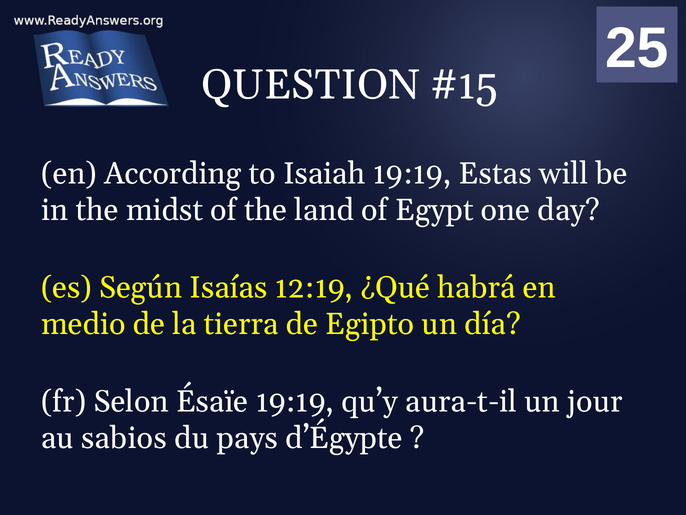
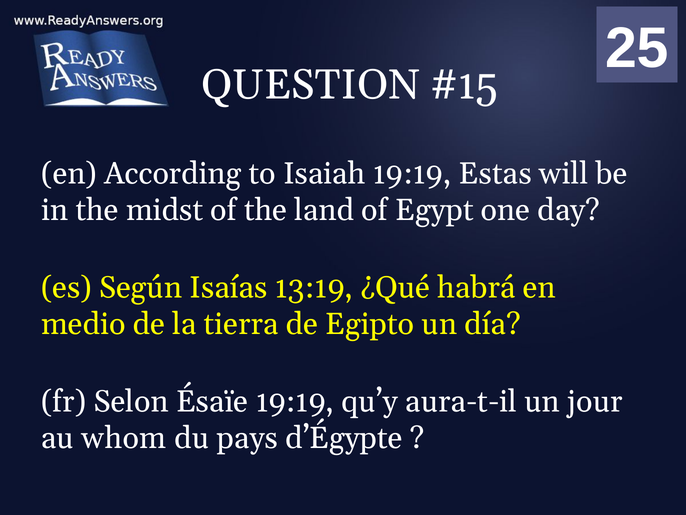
12:19: 12:19 -> 13:19
sabios: sabios -> whom
